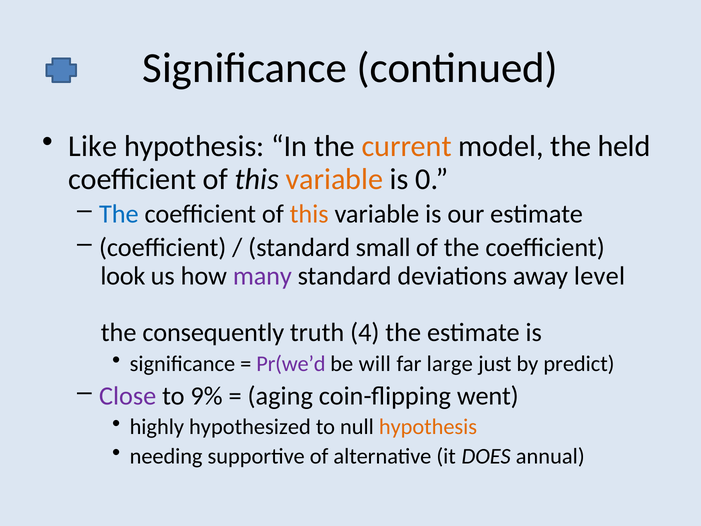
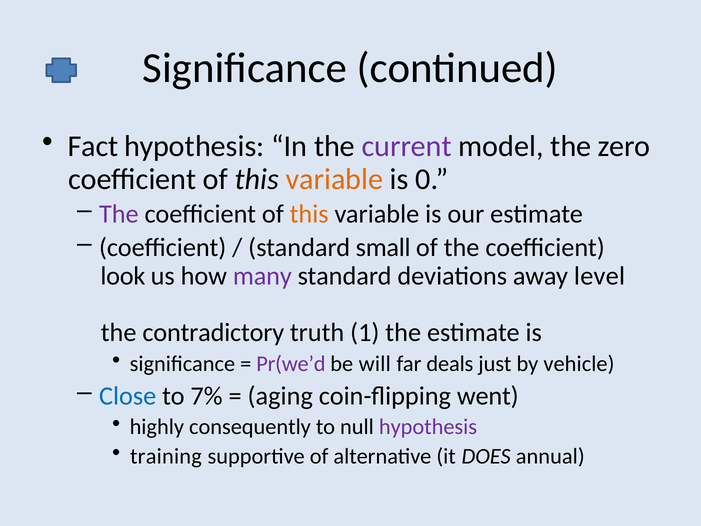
Like: Like -> Fact
current colour: orange -> purple
held: held -> zero
The at (119, 214) colour: blue -> purple
consequently: consequently -> contradictory
4: 4 -> 1
large: large -> deals
predict: predict -> vehicle
Close colour: purple -> blue
9%: 9% -> 7%
hypothesized: hypothesized -> consequently
hypothesis at (428, 427) colour: orange -> purple
needing: needing -> training
